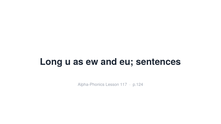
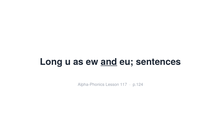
and underline: none -> present
